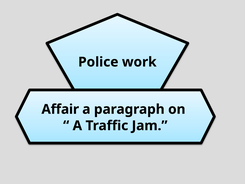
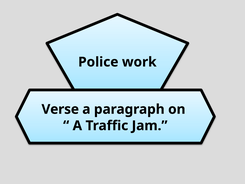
Affair: Affair -> Verse
